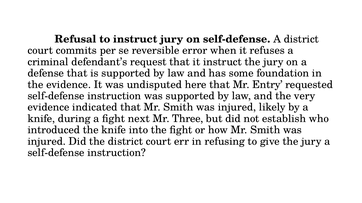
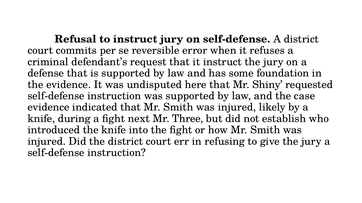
Entry: Entry -> Shiny
very: very -> case
